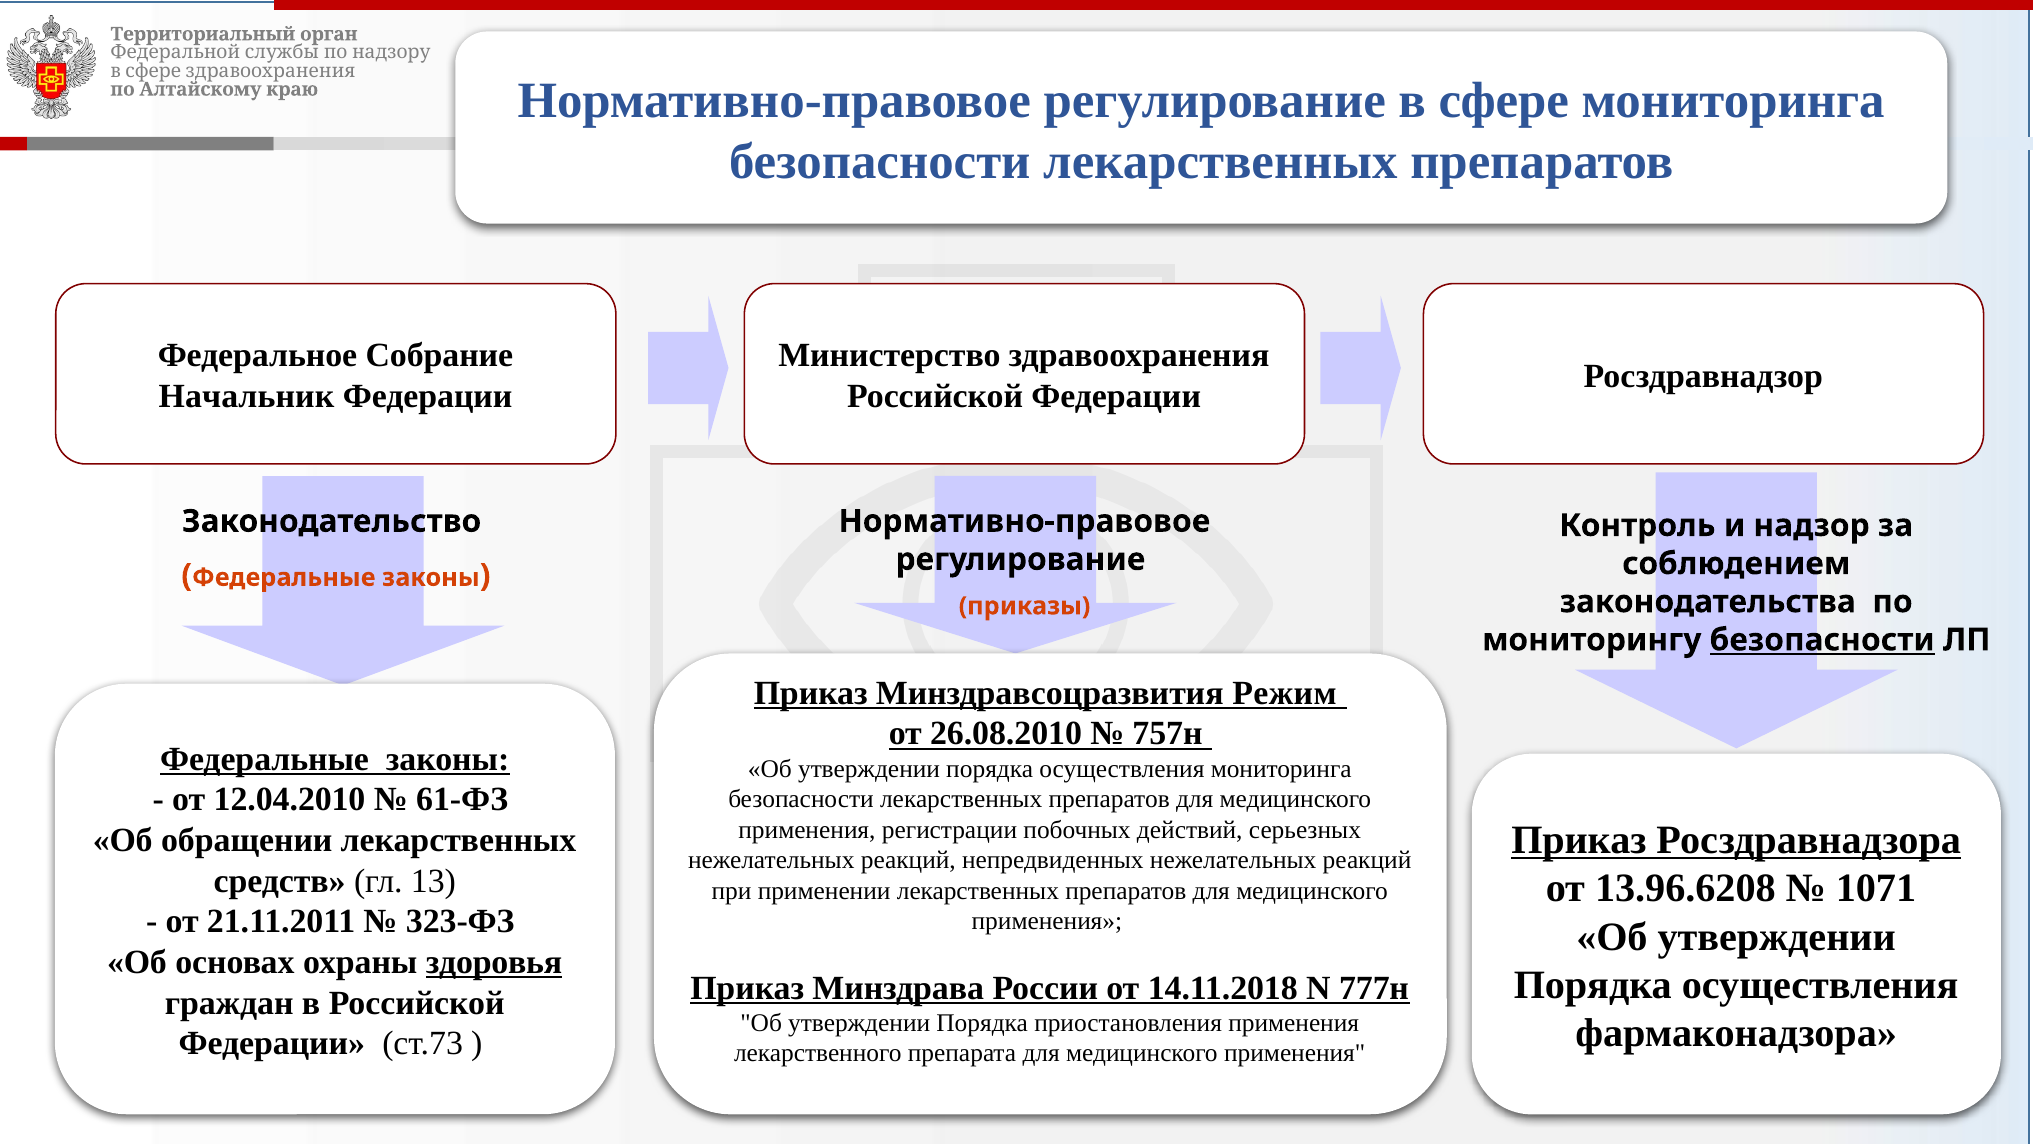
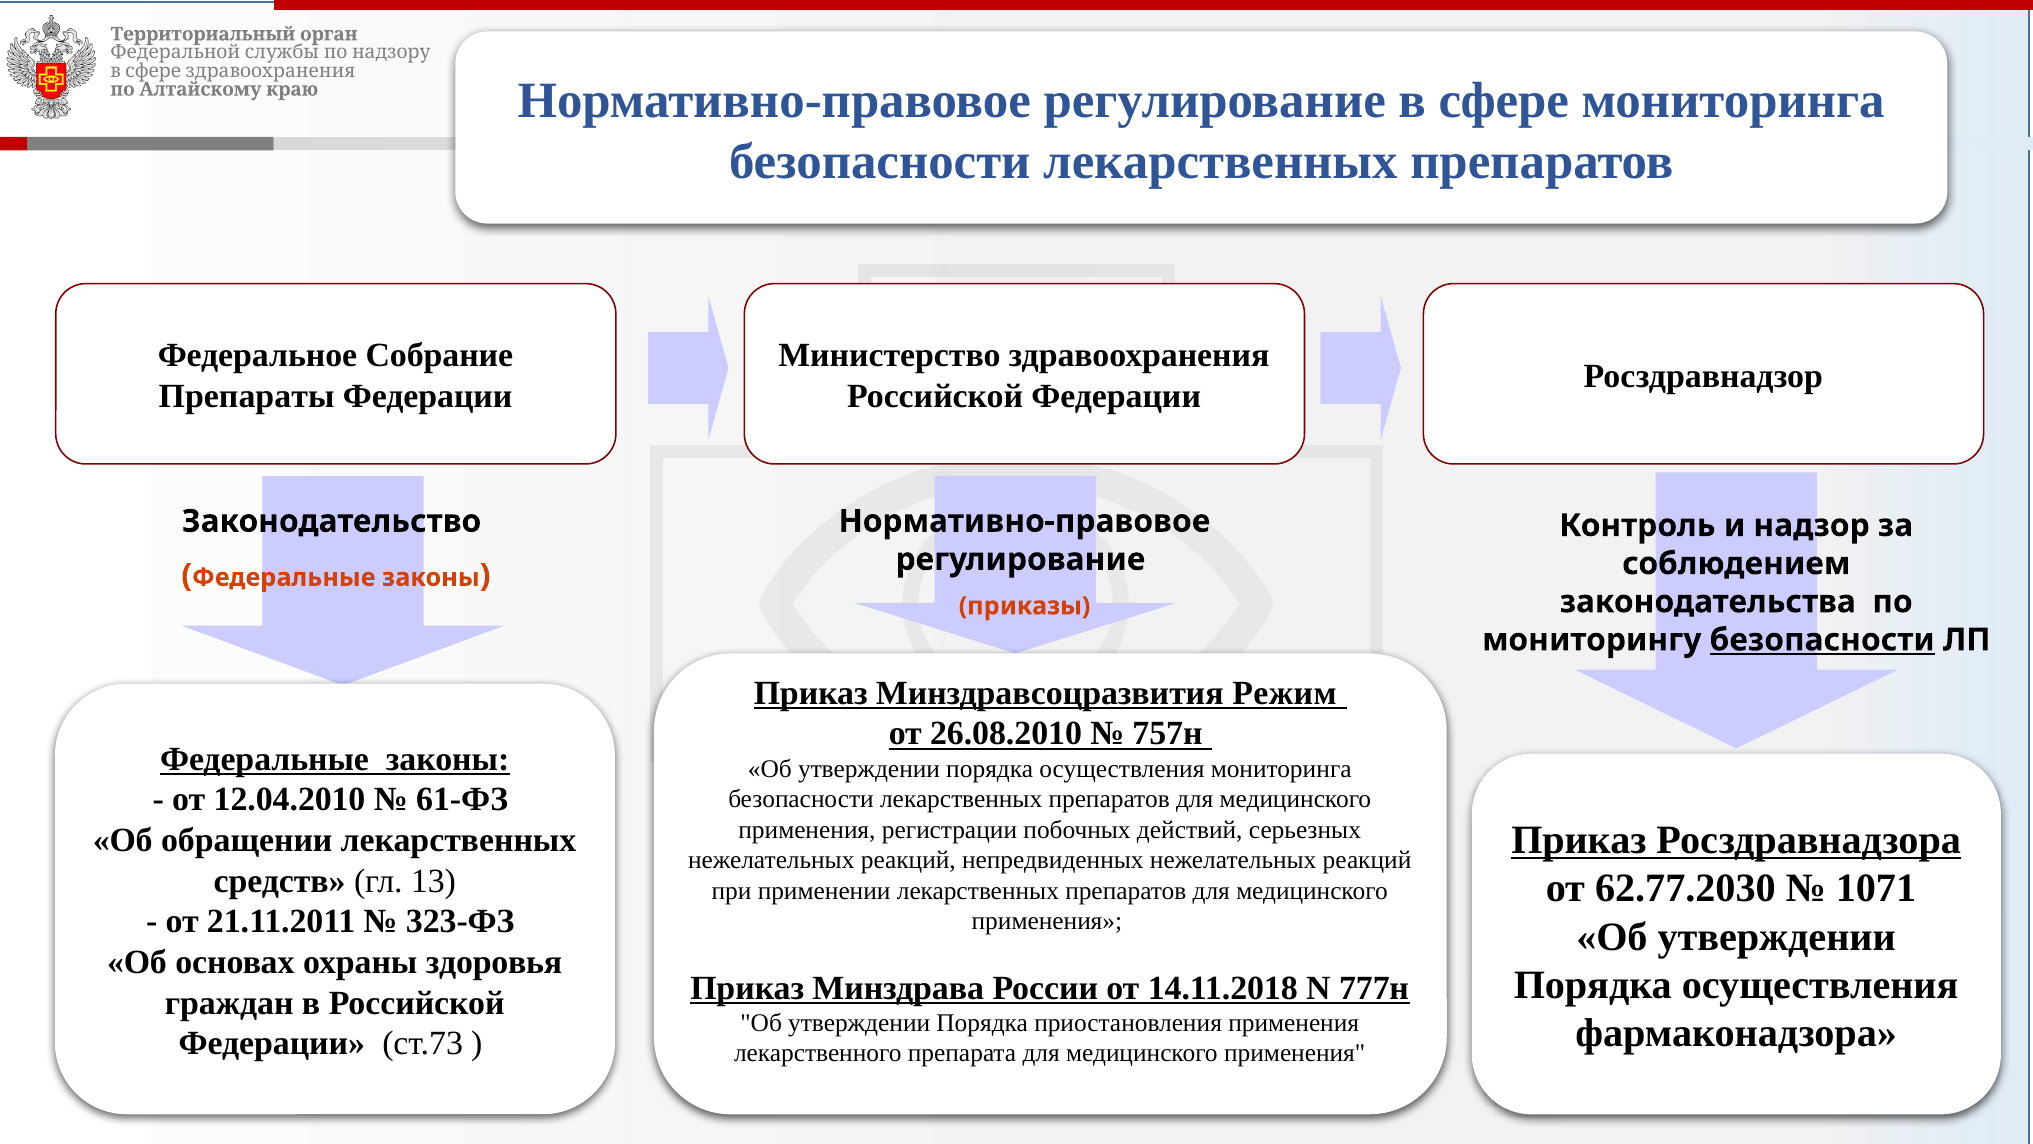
Начальник: Начальник -> Препараты
13.96.6208: 13.96.6208 -> 62.77.2030
здоровья underline: present -> none
